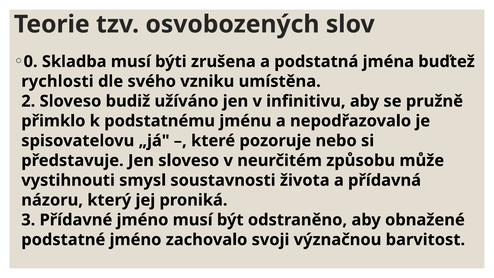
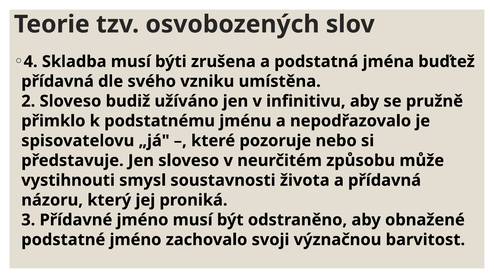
0: 0 -> 4
rychlosti at (57, 81): rychlosti -> přídavná
